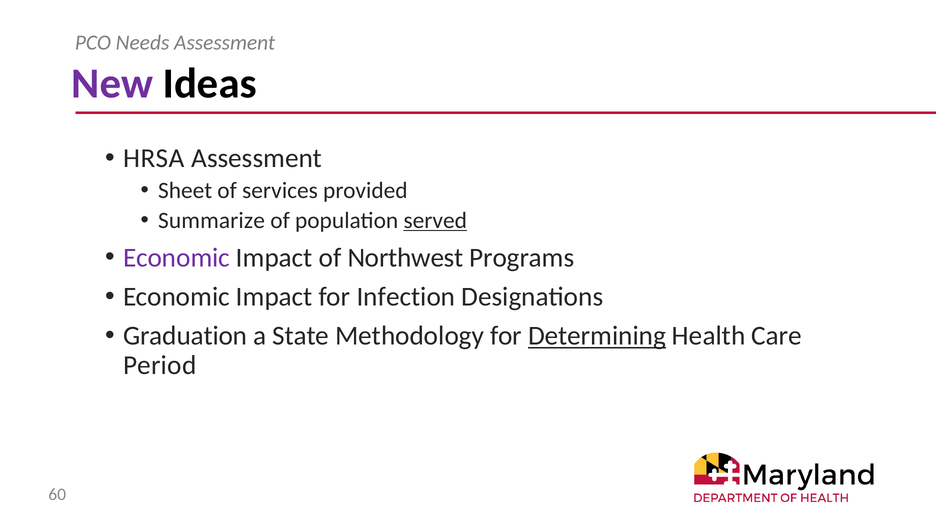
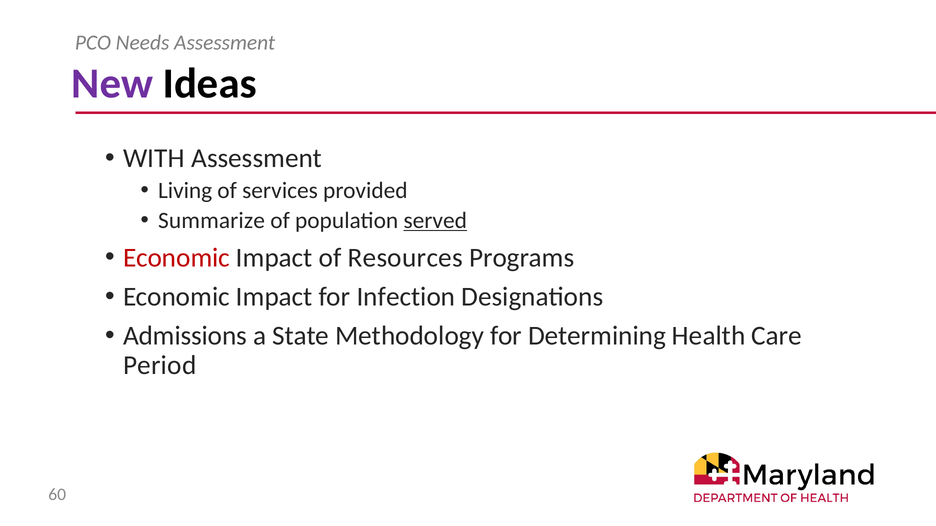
HRSA: HRSA -> WITH
Sheet: Sheet -> Living
Economic at (176, 258) colour: purple -> red
Northwest: Northwest -> Resources
Graduation: Graduation -> Admissions
Determining underline: present -> none
